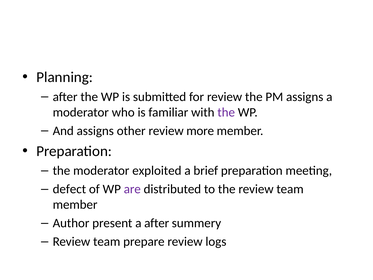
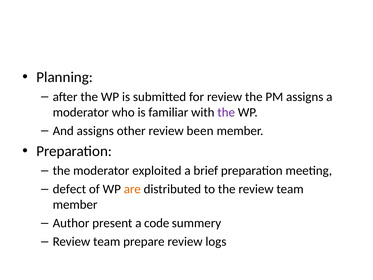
more: more -> been
are colour: purple -> orange
a after: after -> code
